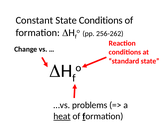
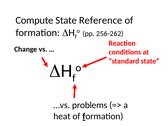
Constant: Constant -> Compute
State Conditions: Conditions -> Reference
heat underline: present -> none
